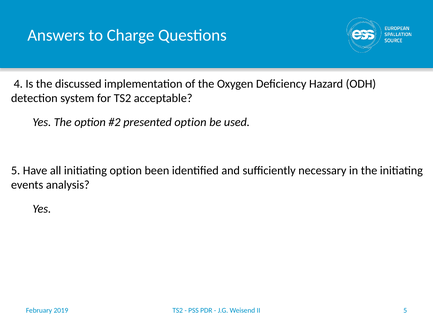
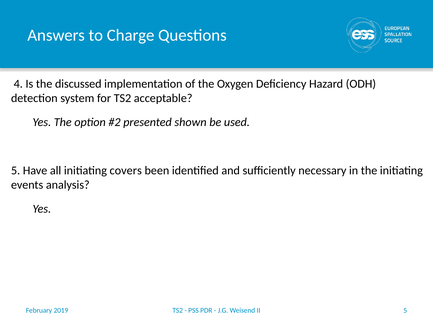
presented option: option -> shown
initiating option: option -> covers
